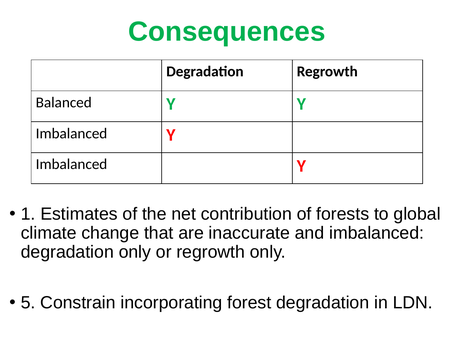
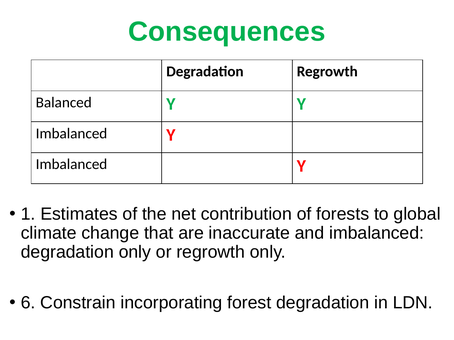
5: 5 -> 6
